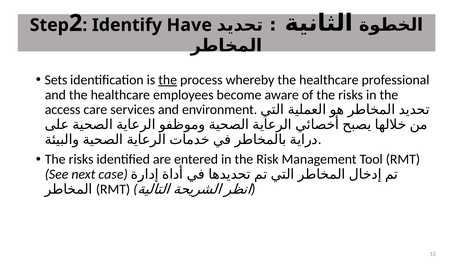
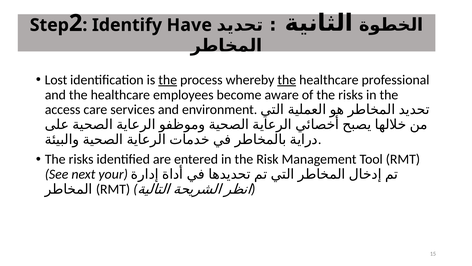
Sets: Sets -> Lost
the at (287, 80) underline: none -> present
case: case -> your
